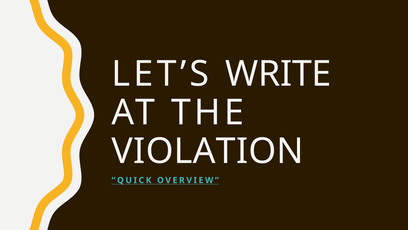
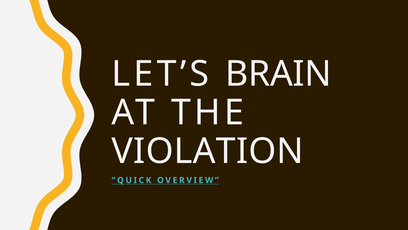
WRITE: WRITE -> BRAIN
